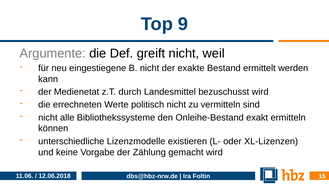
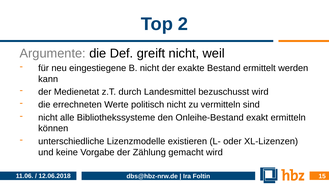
9: 9 -> 2
